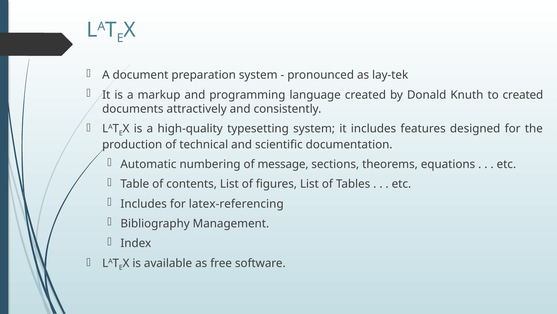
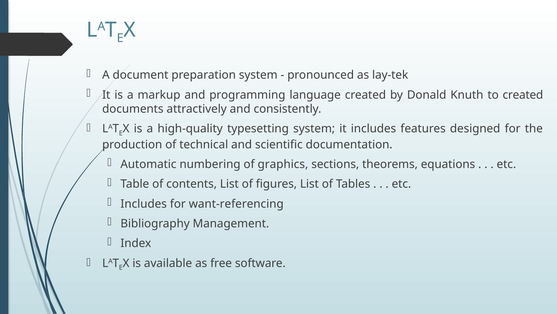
message: message -> graphics
latex-referencing: latex-referencing -> want-referencing
